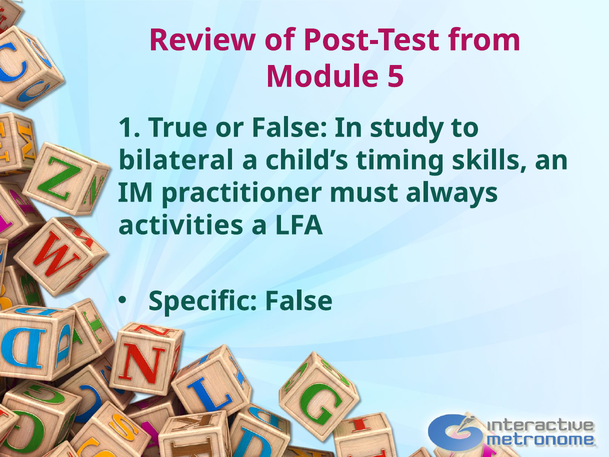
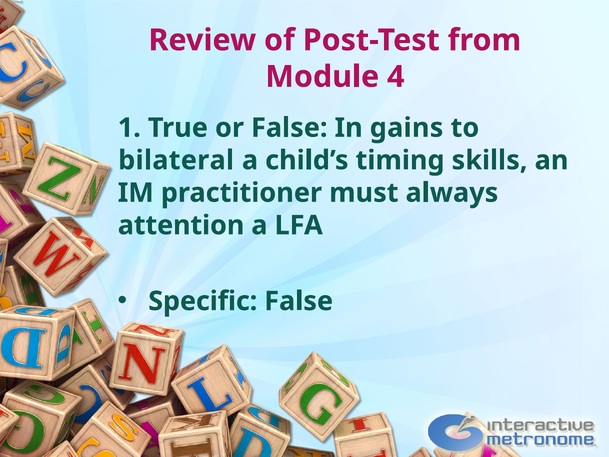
5: 5 -> 4
study: study -> gains
activities: activities -> attention
